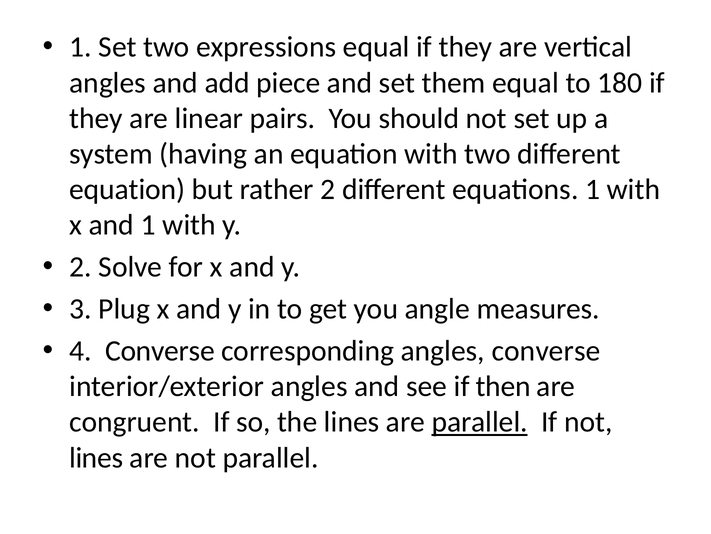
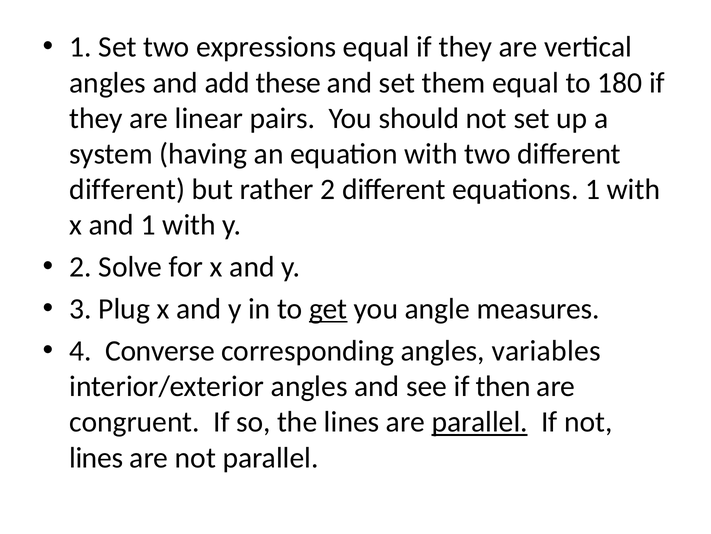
piece: piece -> these
equation at (127, 189): equation -> different
get underline: none -> present
angles converse: converse -> variables
